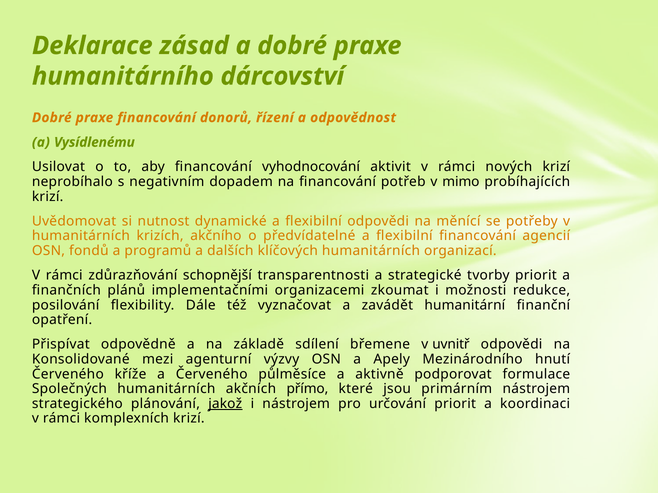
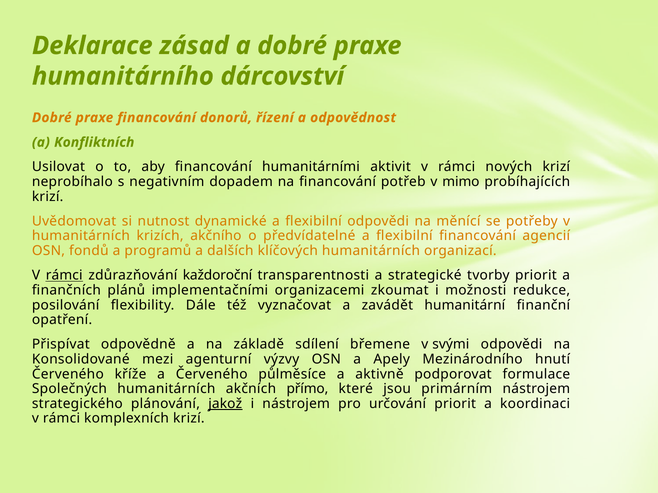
Vysídlenému: Vysídlenému -> Konfliktních
vyhodnocování: vyhodnocování -> humanitárními
rámci at (64, 276) underline: none -> present
schopnější: schopnější -> každoroční
uvnitř: uvnitř -> svými
